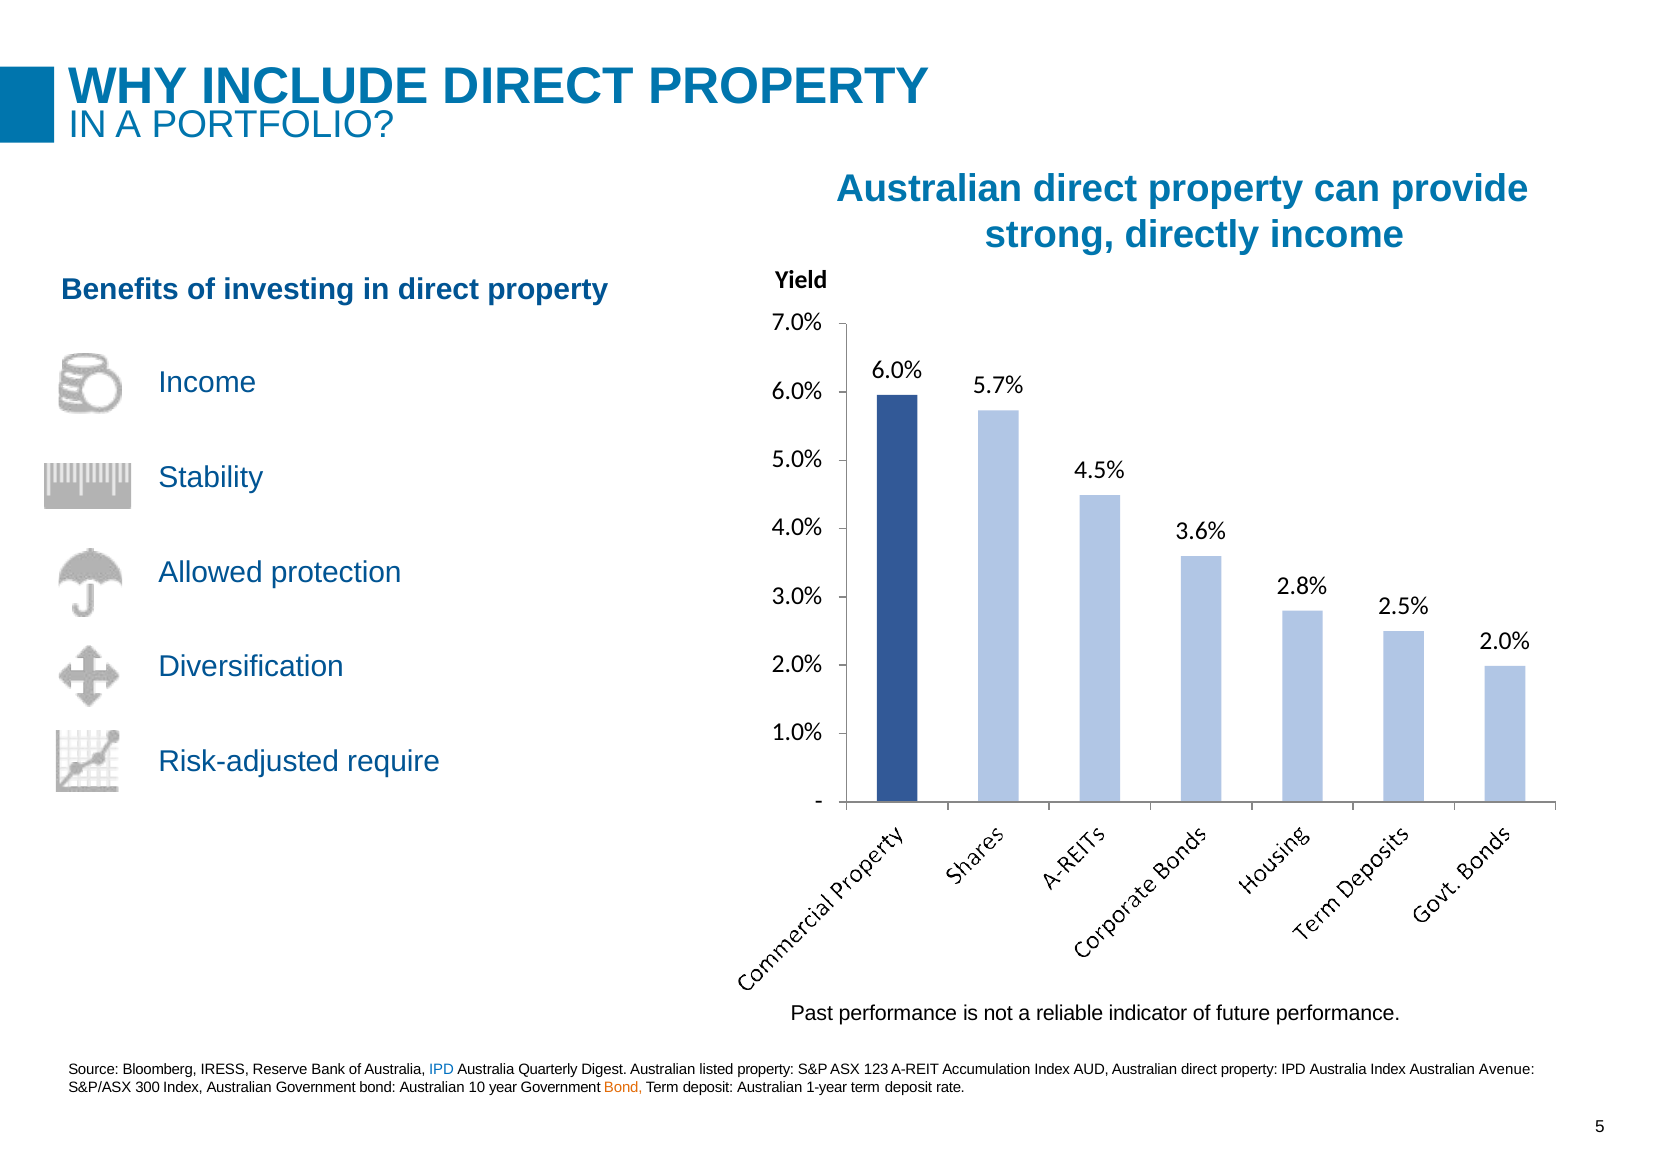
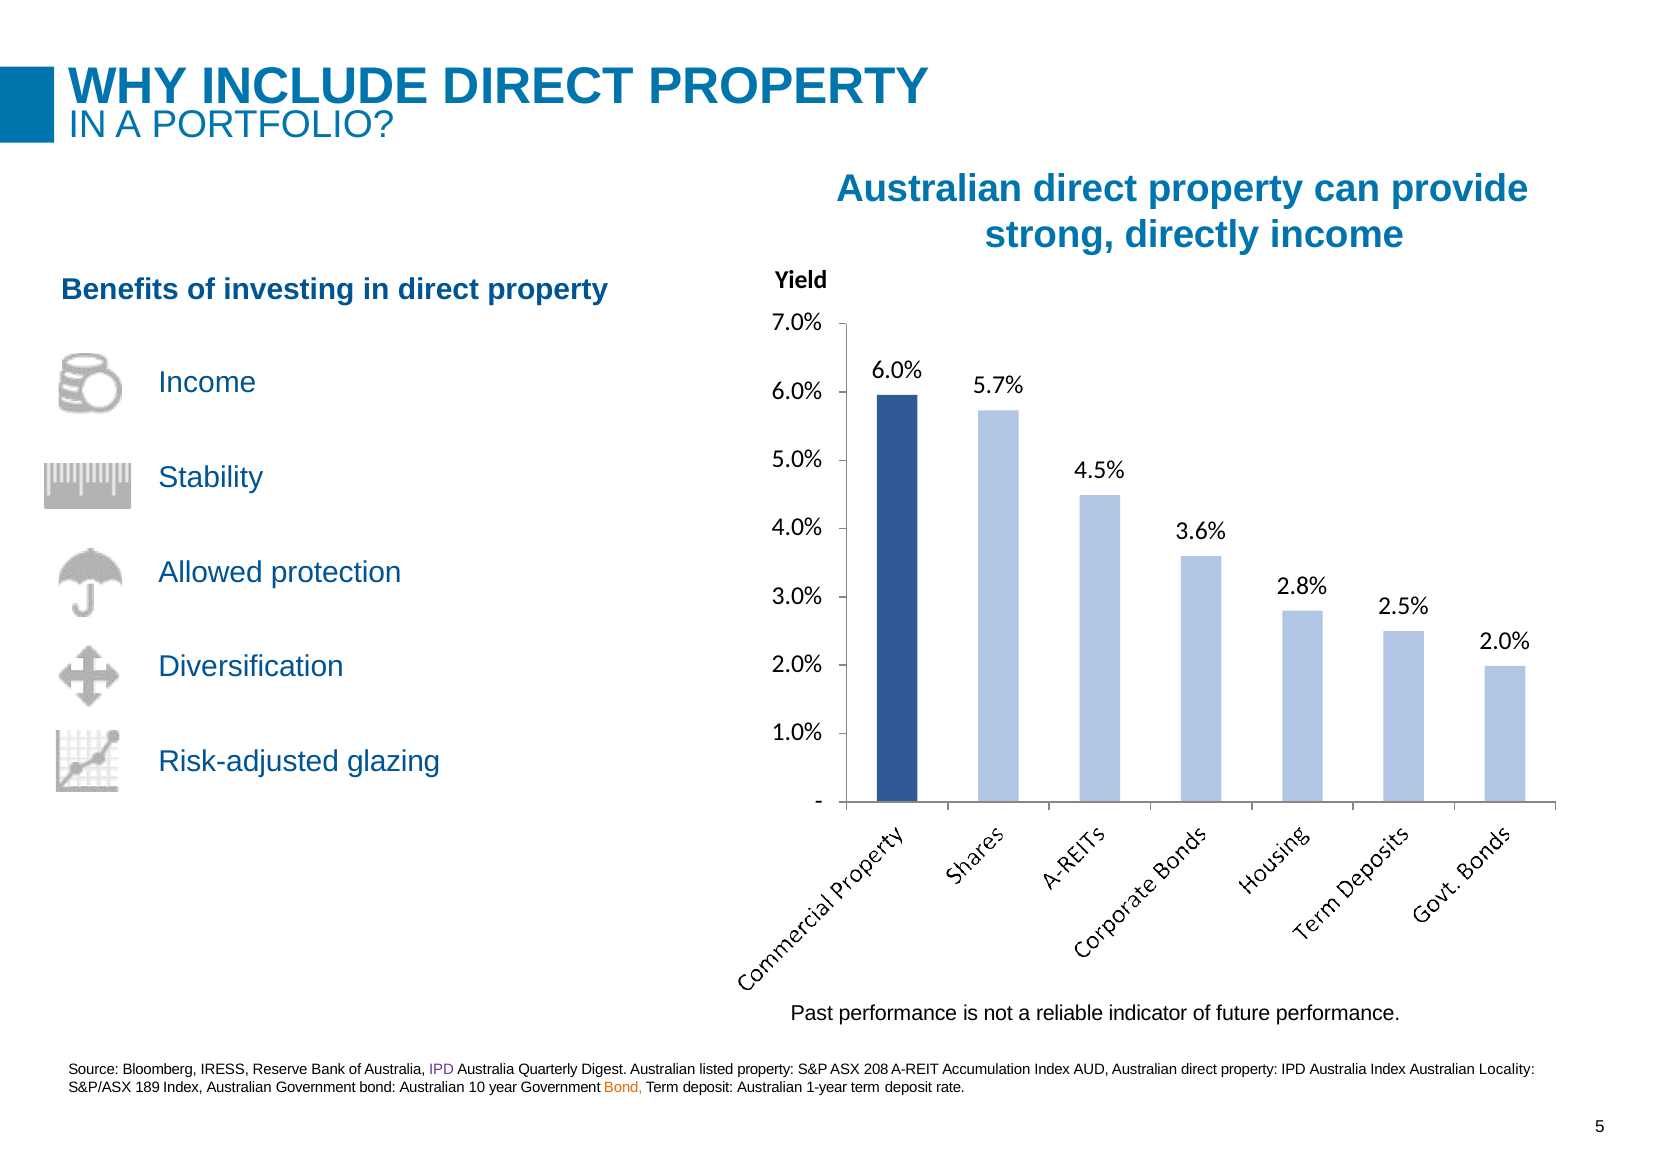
require: require -> glazing
IPD at (442, 1069) colour: blue -> purple
123: 123 -> 208
Avenue: Avenue -> Locality
300: 300 -> 189
